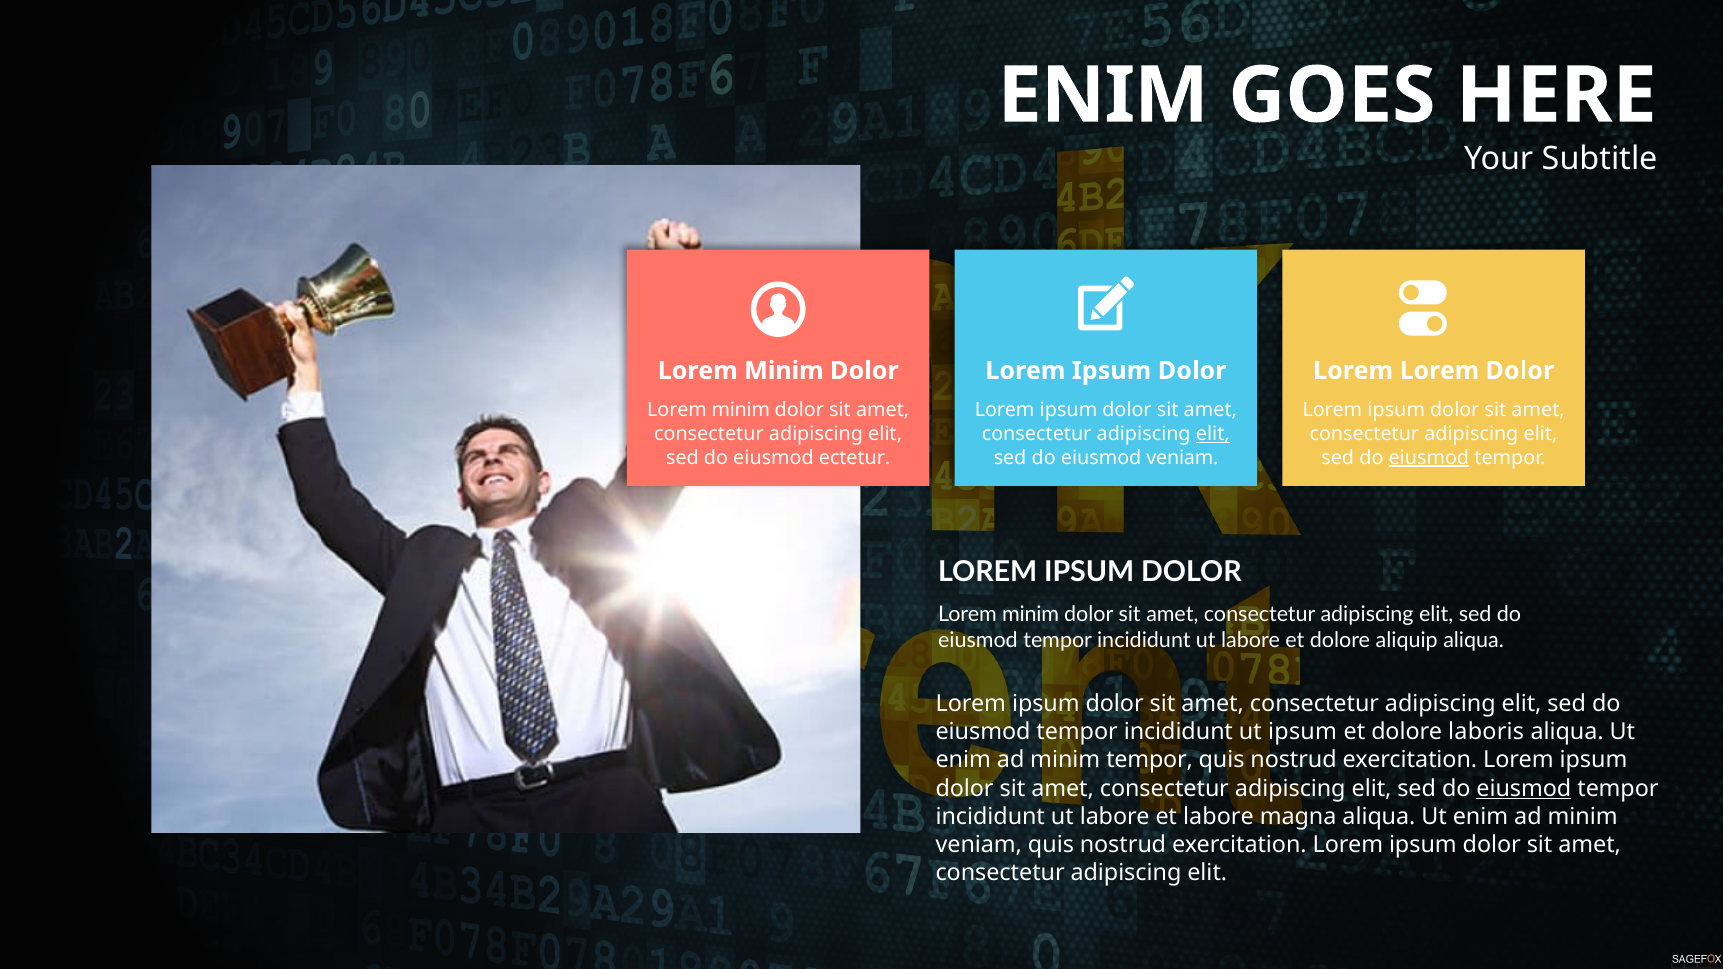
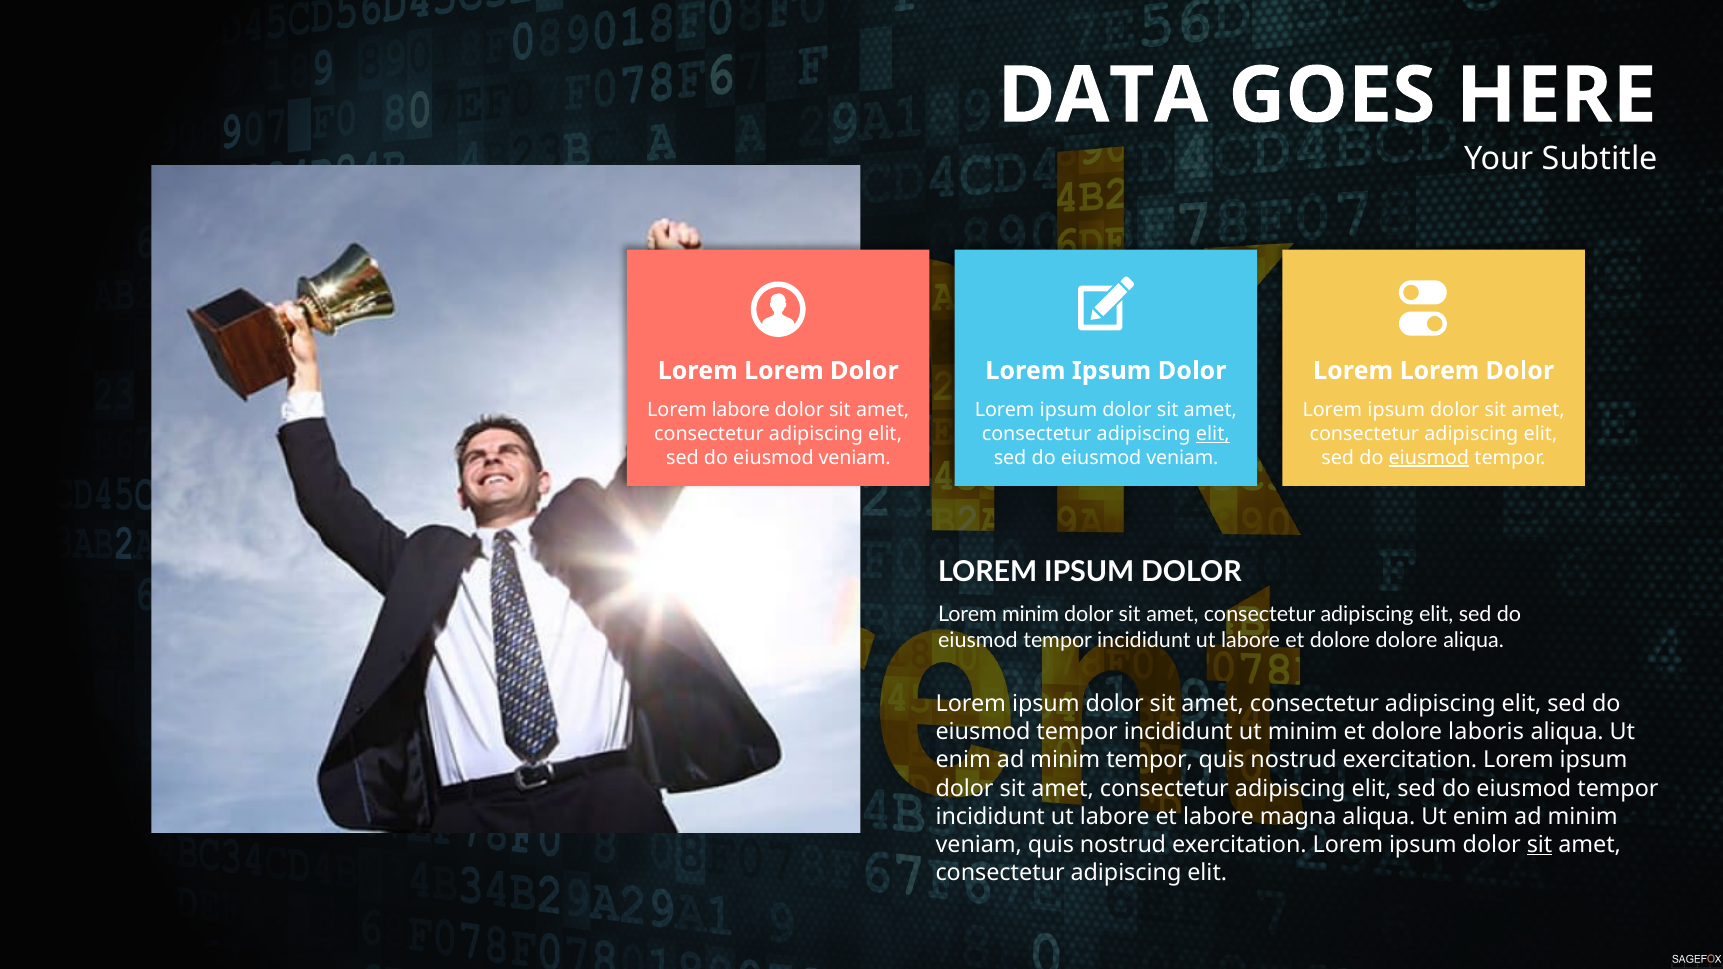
ENIM at (1103, 96): ENIM -> DATA
Minim at (784, 371): Minim -> Lorem
minim at (741, 410): minim -> labore
ectetur at (855, 458): ectetur -> veniam
dolore aliquip: aliquip -> dolore
ut ipsum: ipsum -> minim
eiusmod at (1524, 788) underline: present -> none
sit at (1540, 845) underline: none -> present
